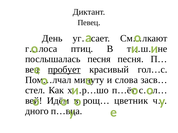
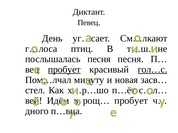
гол…с underline: none -> present
слова: слова -> новая
рощ… цветник: цветник -> пробует
